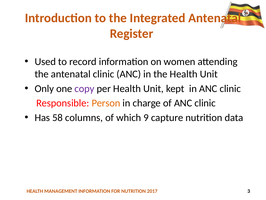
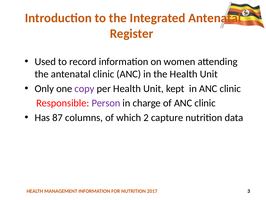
Person colour: orange -> purple
58: 58 -> 87
9: 9 -> 2
